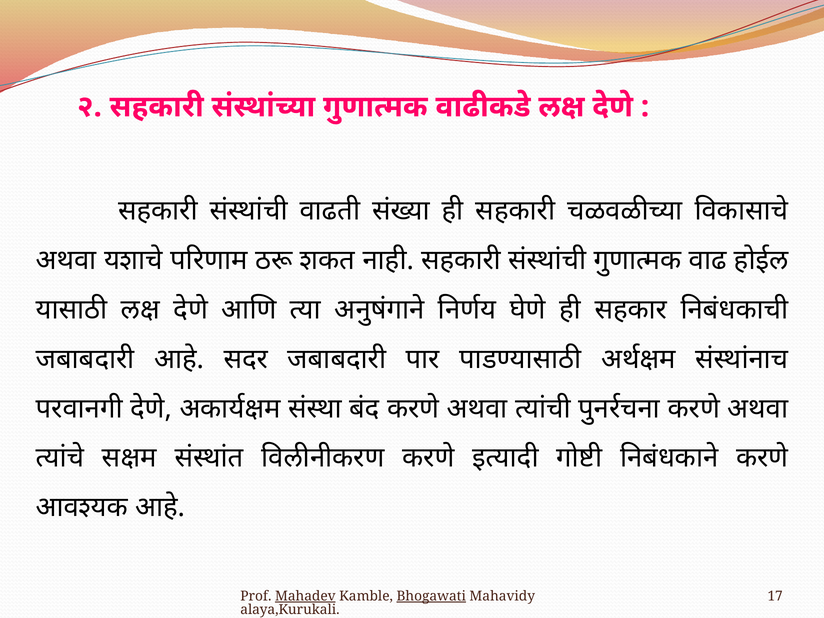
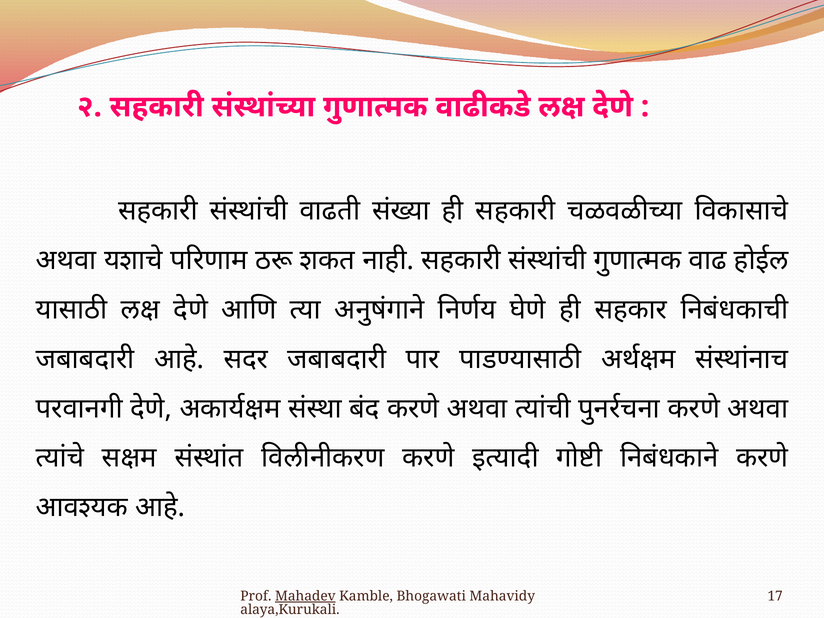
Bhogawati underline: present -> none
